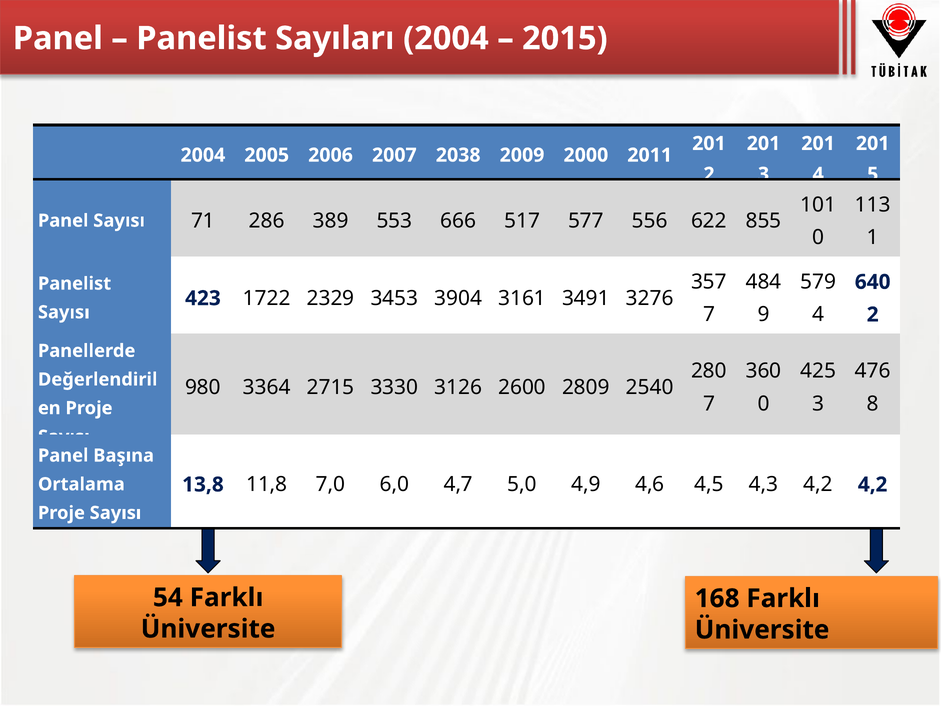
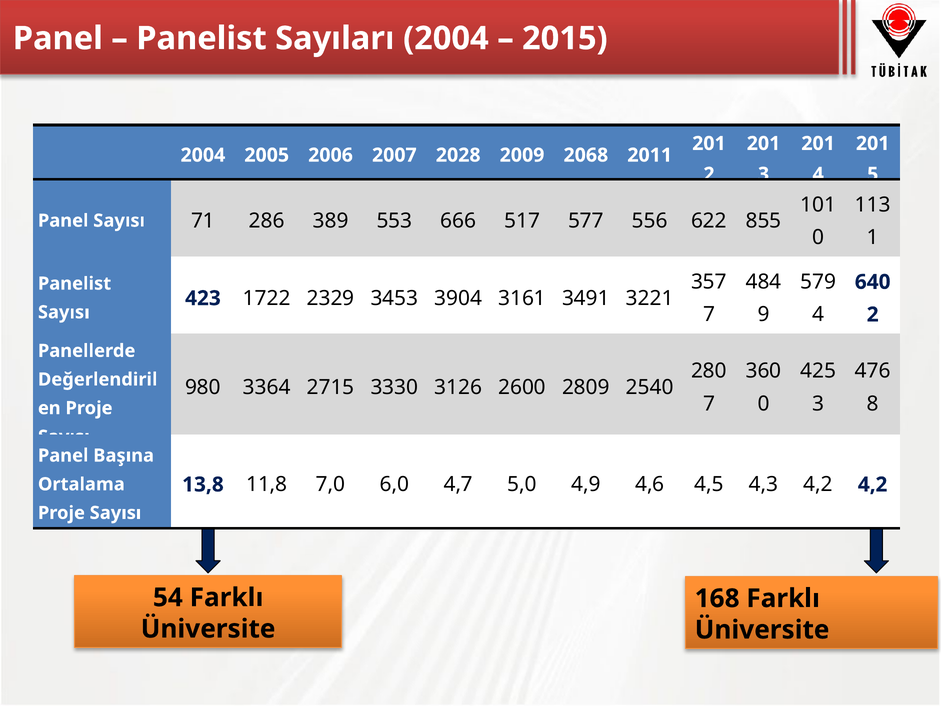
2038: 2038 -> 2028
2000: 2000 -> 2068
3276: 3276 -> 3221
